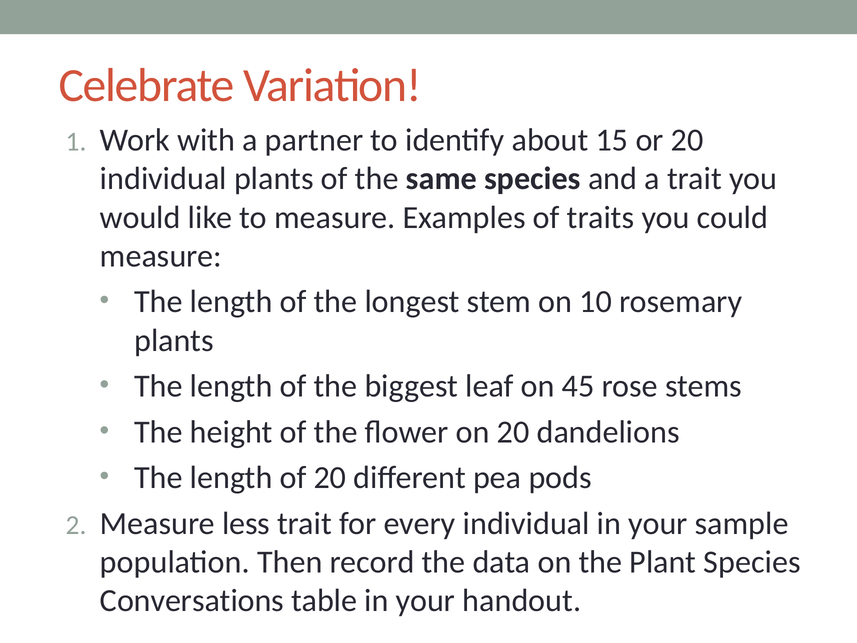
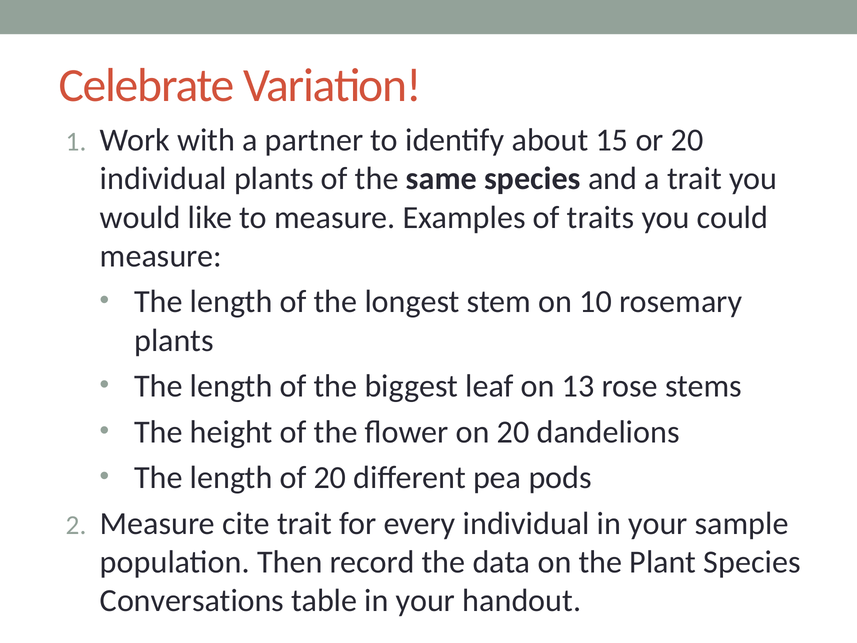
45: 45 -> 13
less: less -> cite
